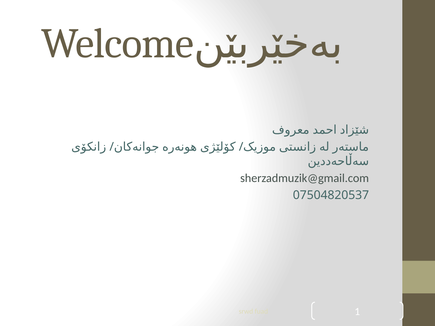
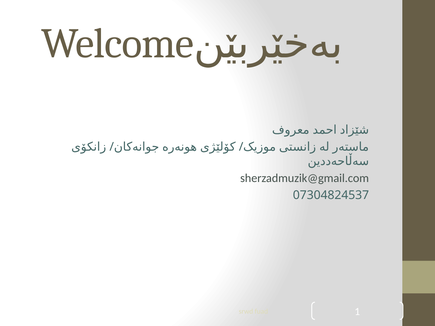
07504820537: 07504820537 -> 07304824537
